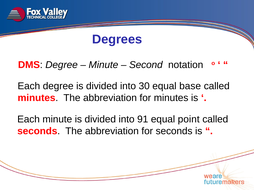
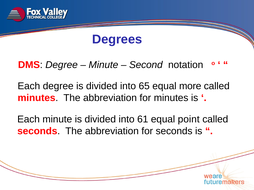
30: 30 -> 65
base: base -> more
91: 91 -> 61
